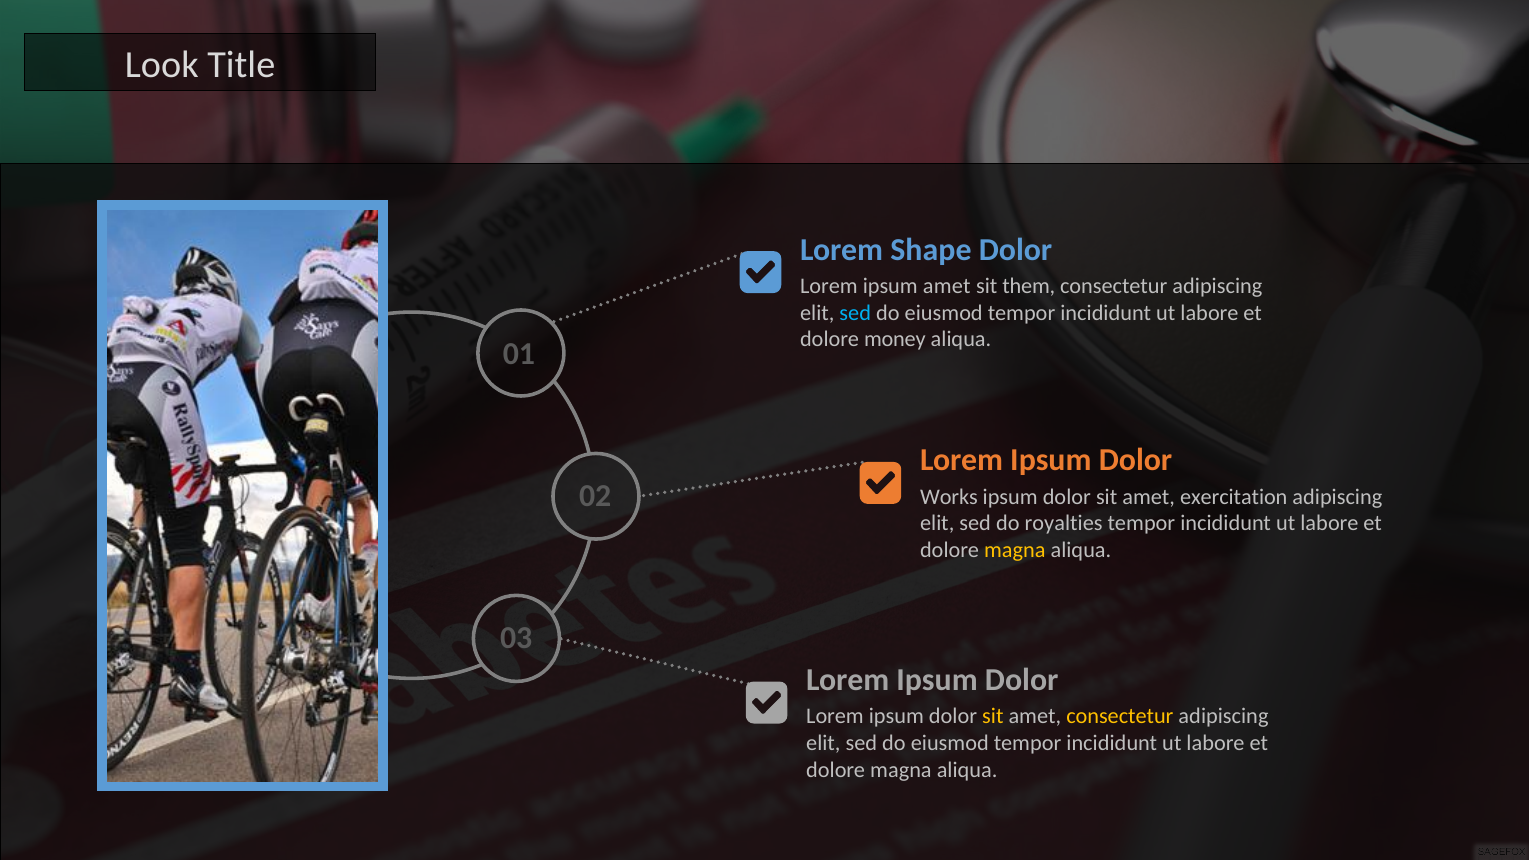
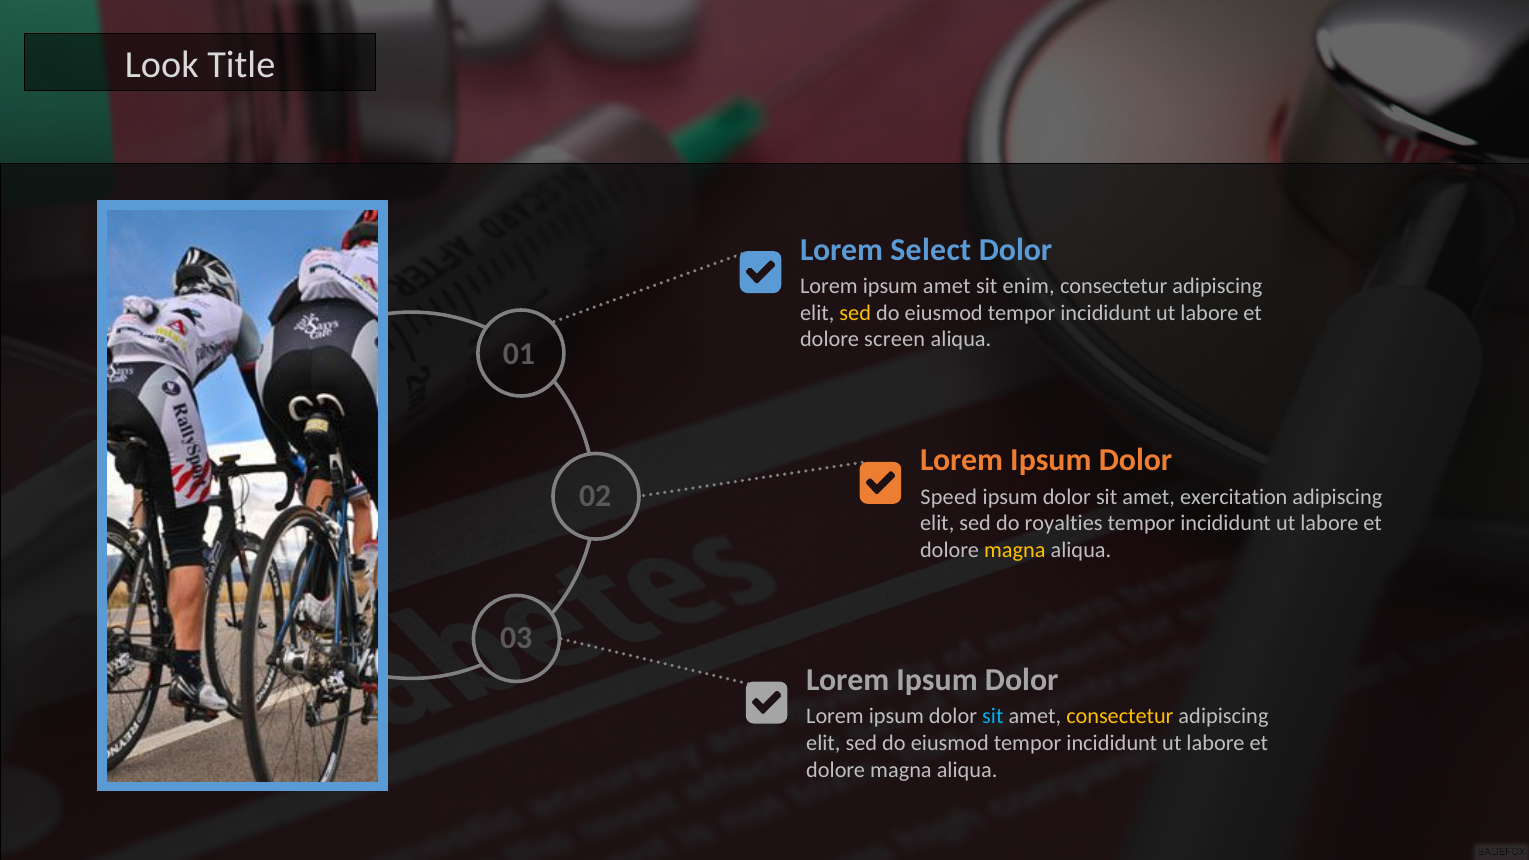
Shape: Shape -> Select
them: them -> enim
sed at (855, 313) colour: light blue -> yellow
money: money -> screen
Works: Works -> Speed
sit at (993, 717) colour: yellow -> light blue
